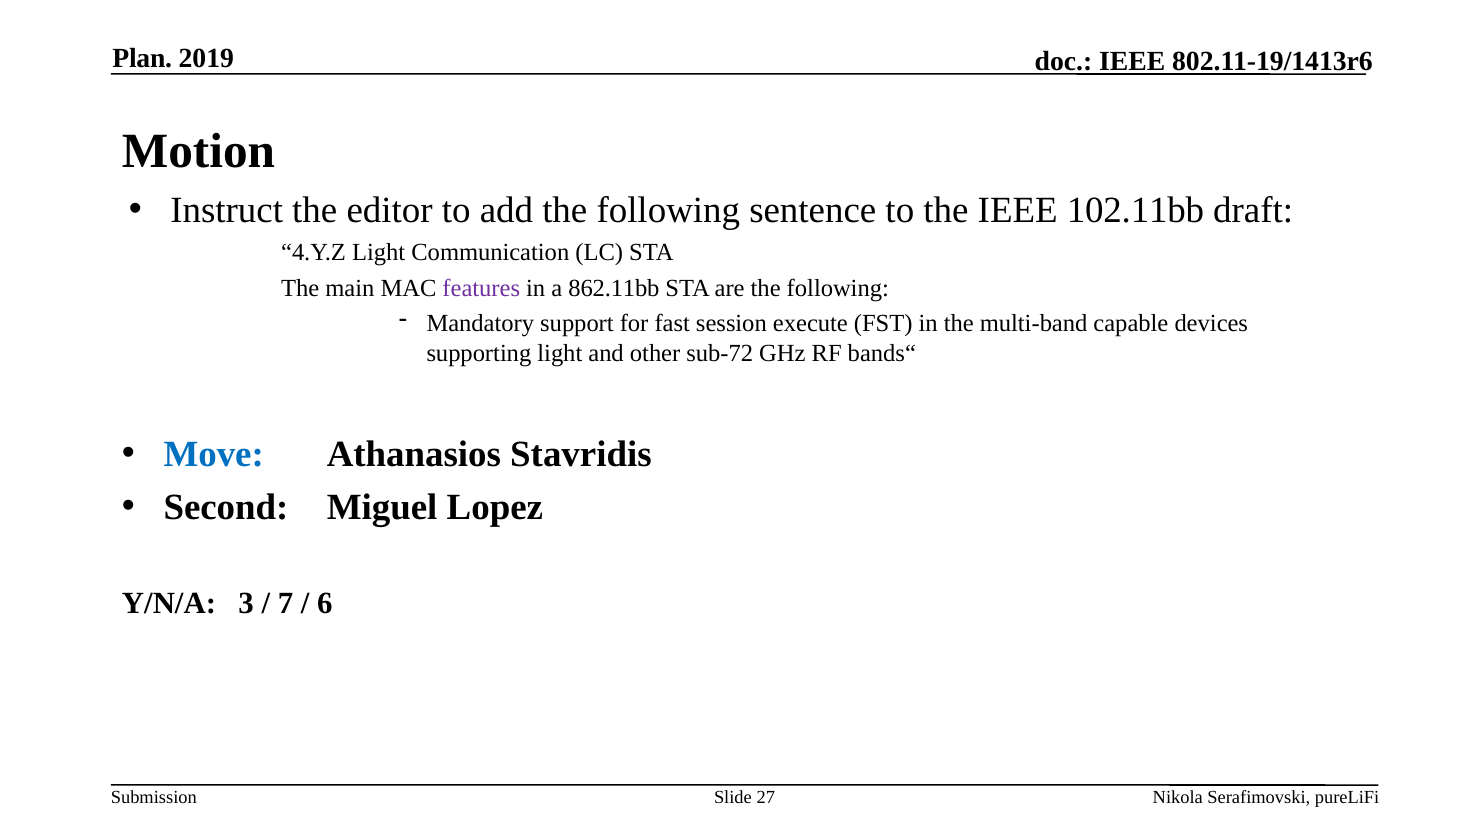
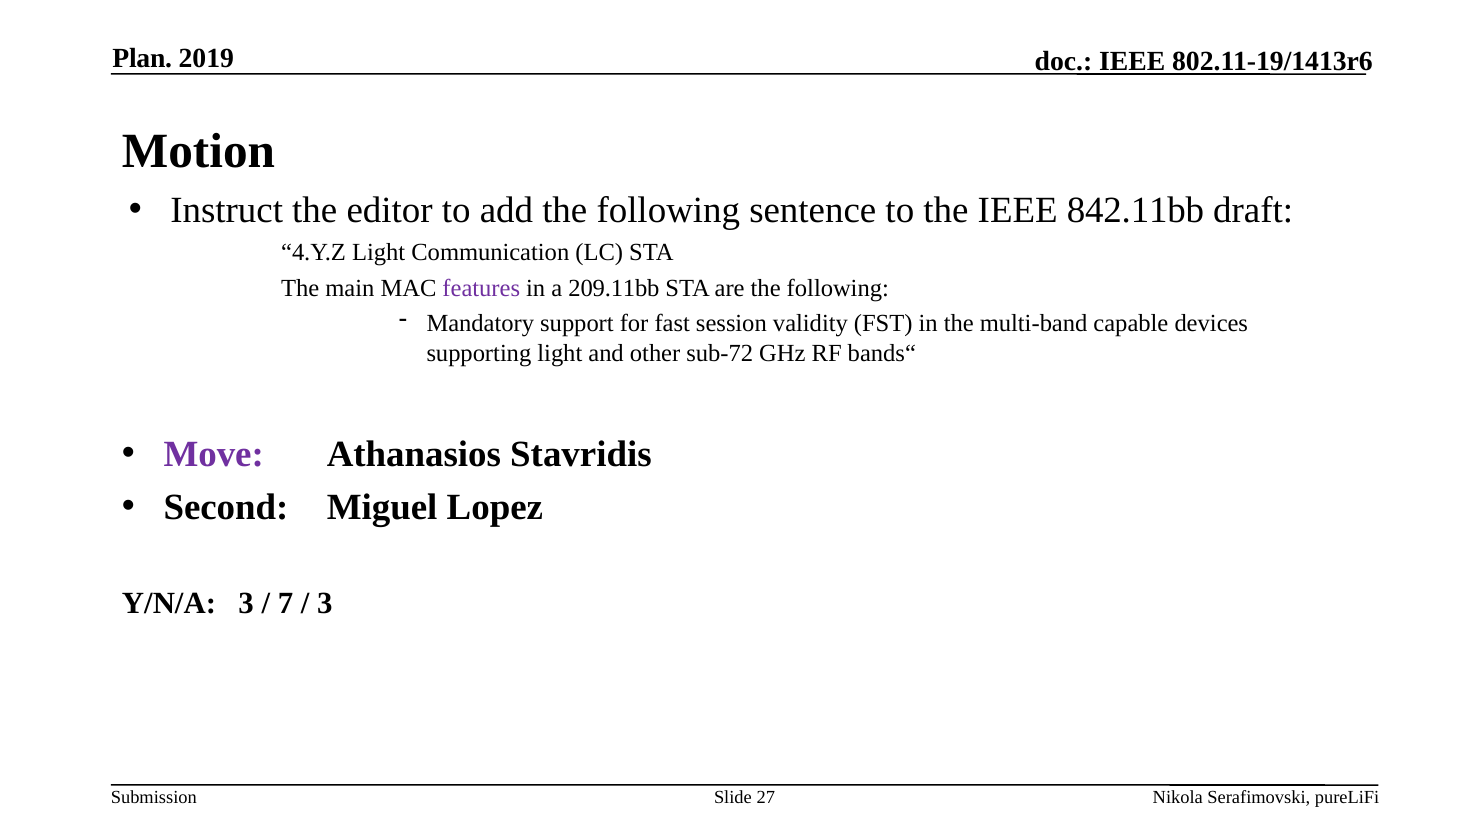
102.11bb: 102.11bb -> 842.11bb
862.11bb: 862.11bb -> 209.11bb
execute: execute -> validity
Move colour: blue -> purple
6 at (325, 603): 6 -> 3
